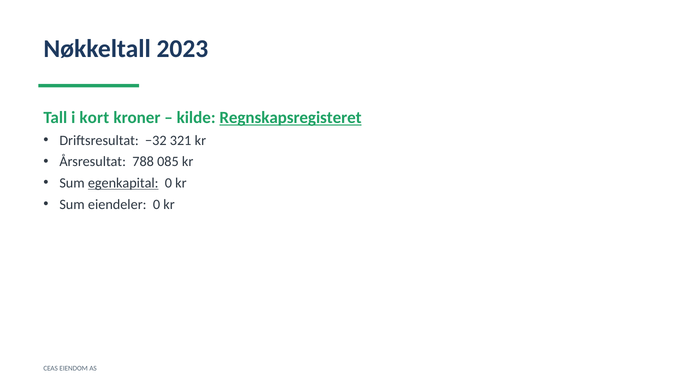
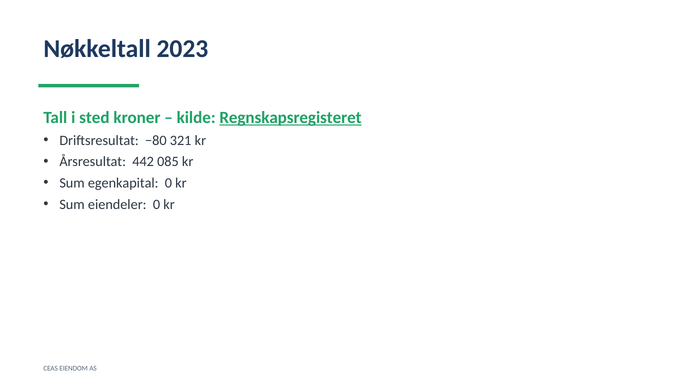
kort: kort -> sted
−32: −32 -> −80
788: 788 -> 442
egenkapital underline: present -> none
